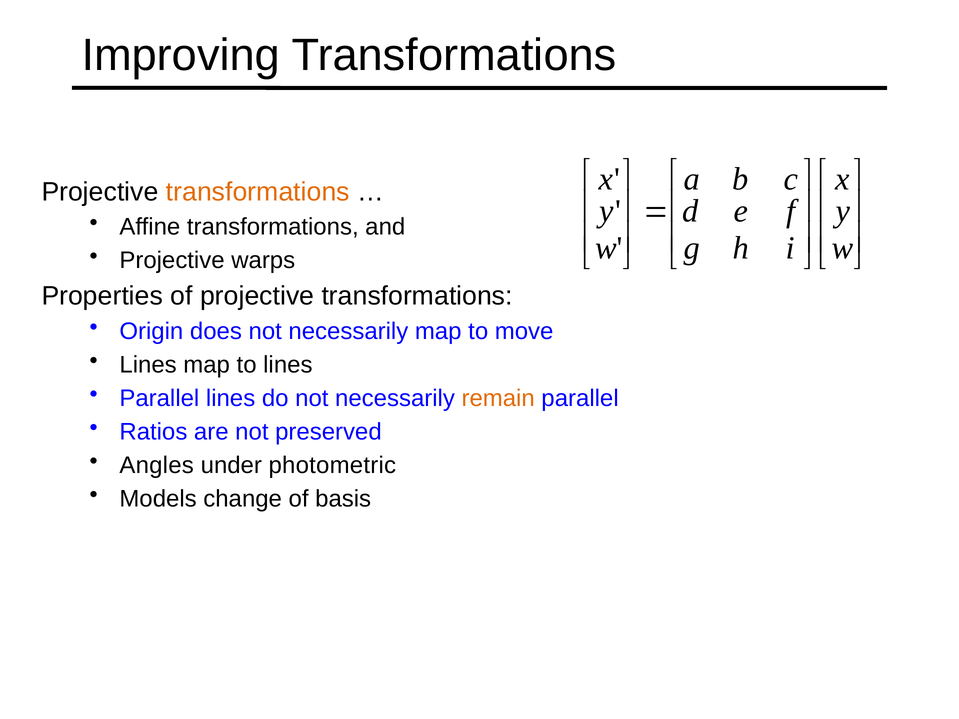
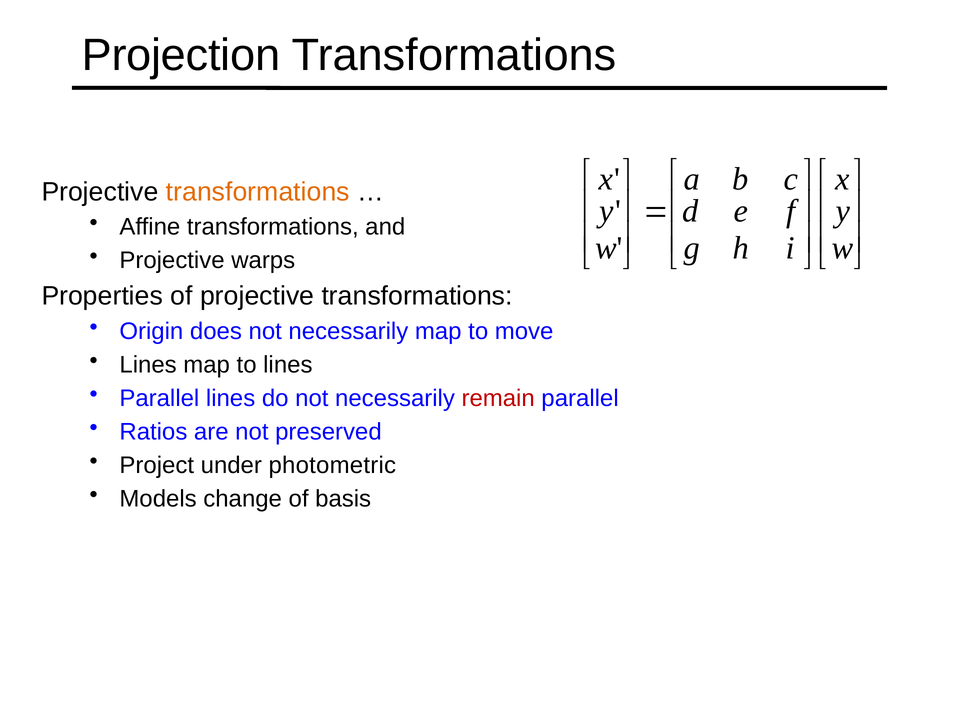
Improving: Improving -> Projection
remain colour: orange -> red
Angles: Angles -> Project
